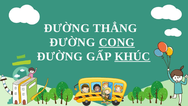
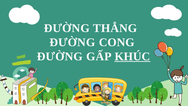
CONG underline: present -> none
